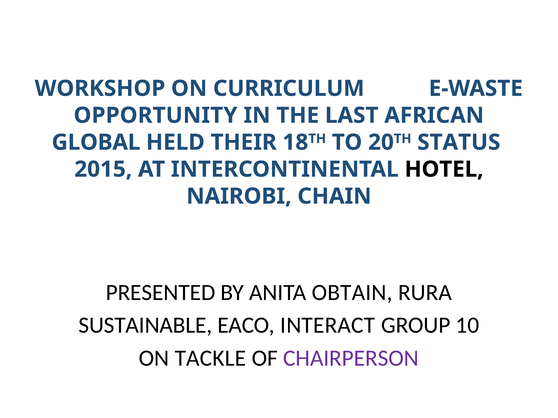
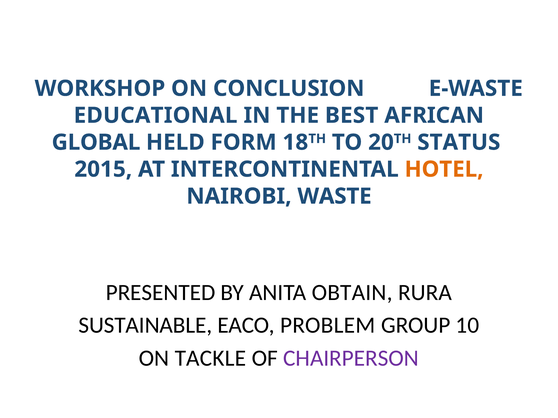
CURRICULUM: CURRICULUM -> CONCLUSION
OPPORTUNITY: OPPORTUNITY -> EDUCATIONAL
LAST: LAST -> BEST
THEIR: THEIR -> FORM
HOTEL colour: black -> orange
CHAIN: CHAIN -> WASTE
INTERACT: INTERACT -> PROBLEM
